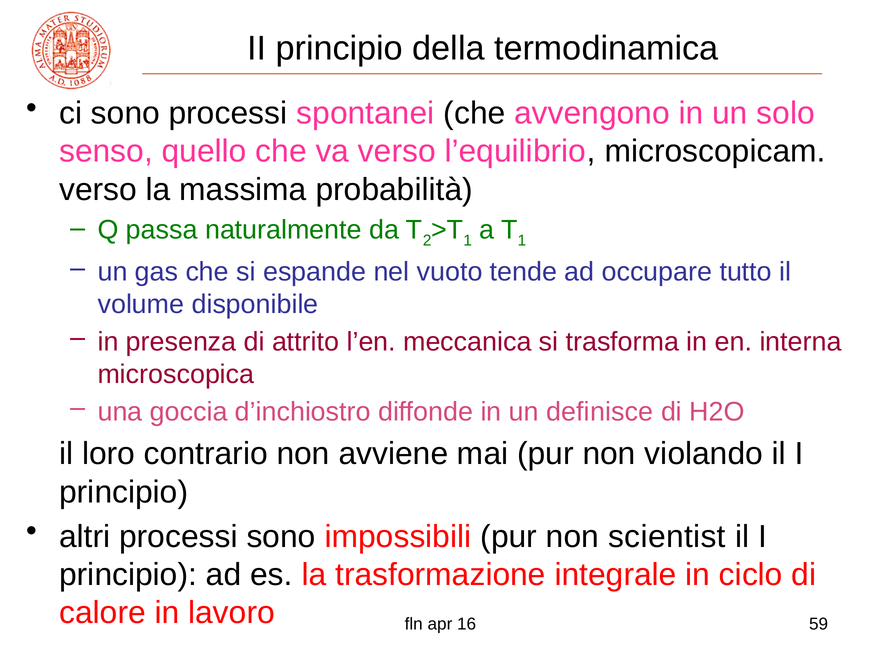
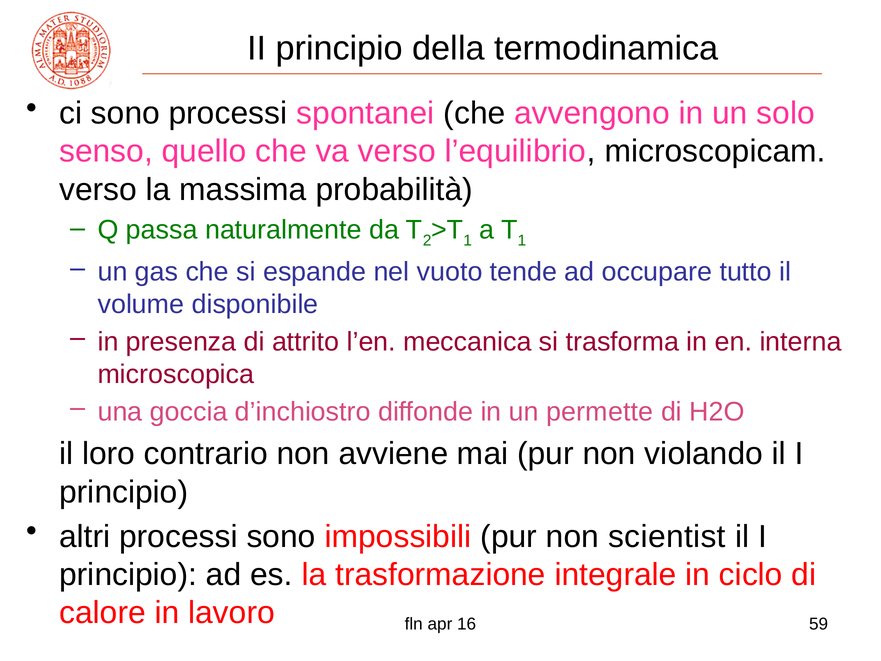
definisce: definisce -> permette
